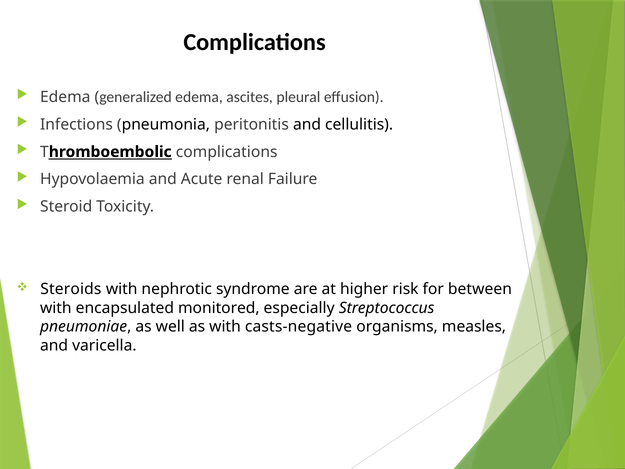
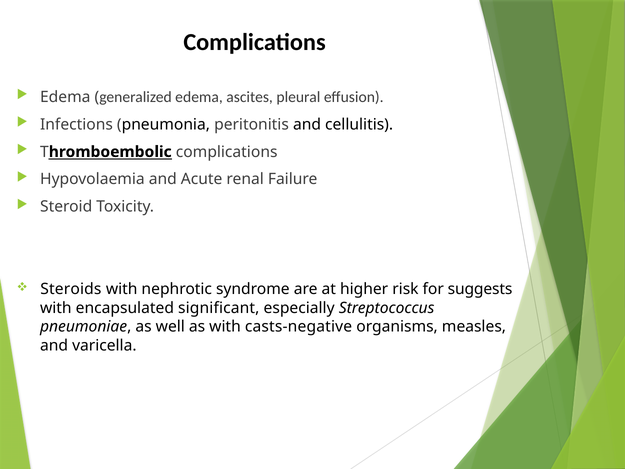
between: between -> suggests
monitored: monitored -> significant
